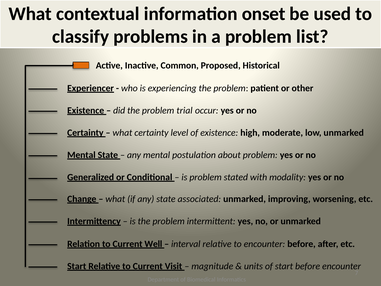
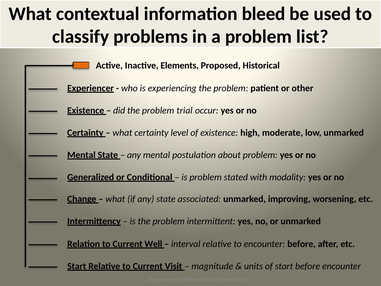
onset: onset -> bleed
Common: Common -> Elements
